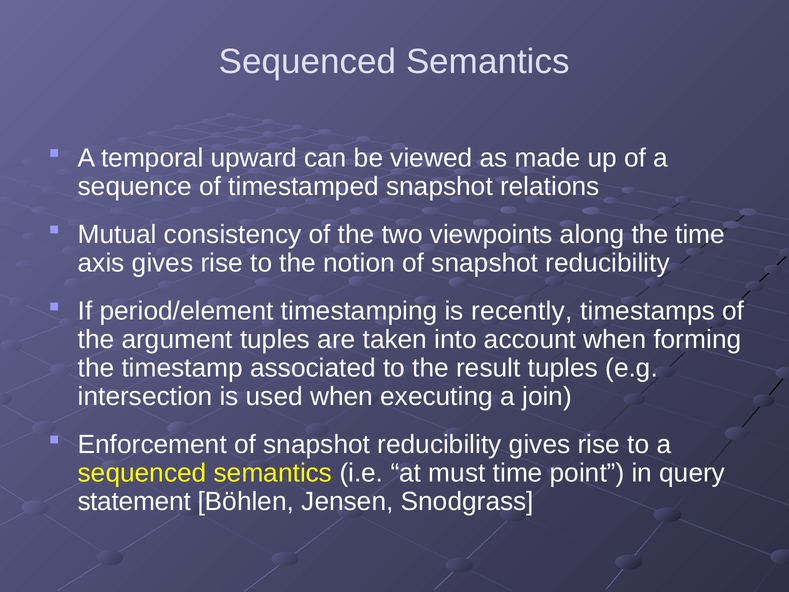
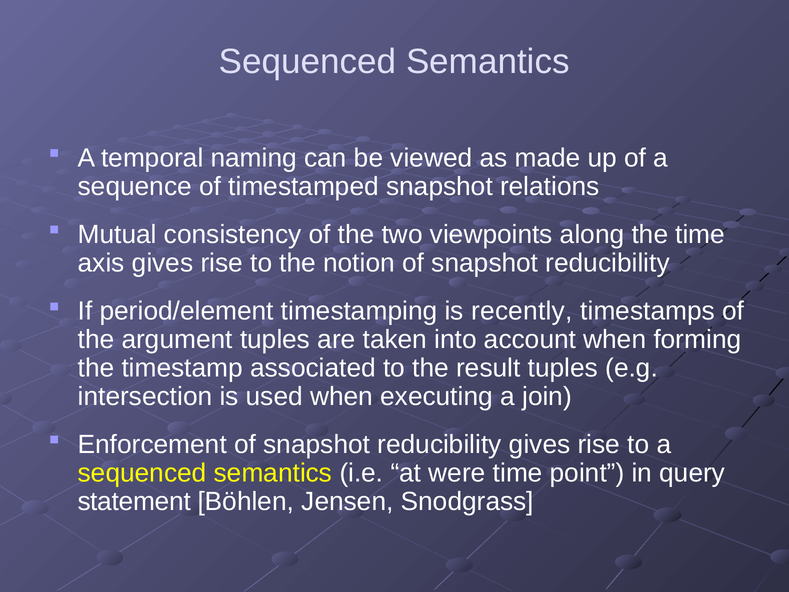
upward: upward -> naming
must: must -> were
